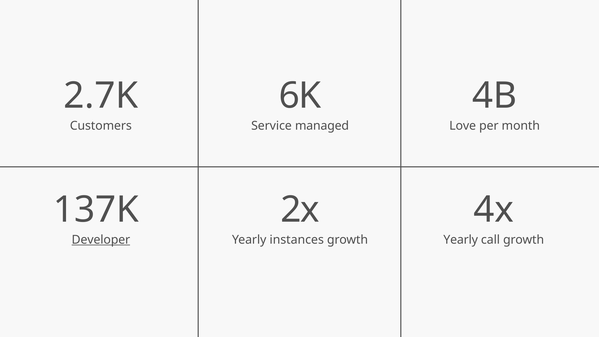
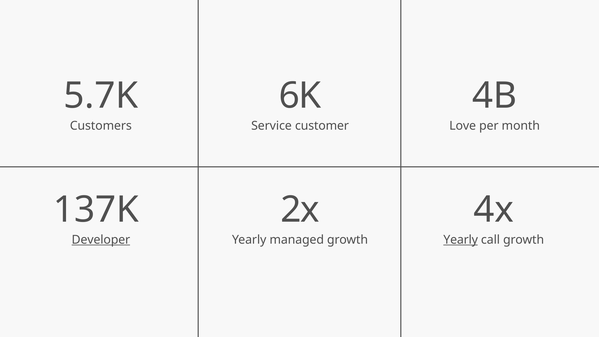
2.7K: 2.7K -> 5.7K
managed: managed -> customer
instances: instances -> managed
Yearly at (461, 240) underline: none -> present
